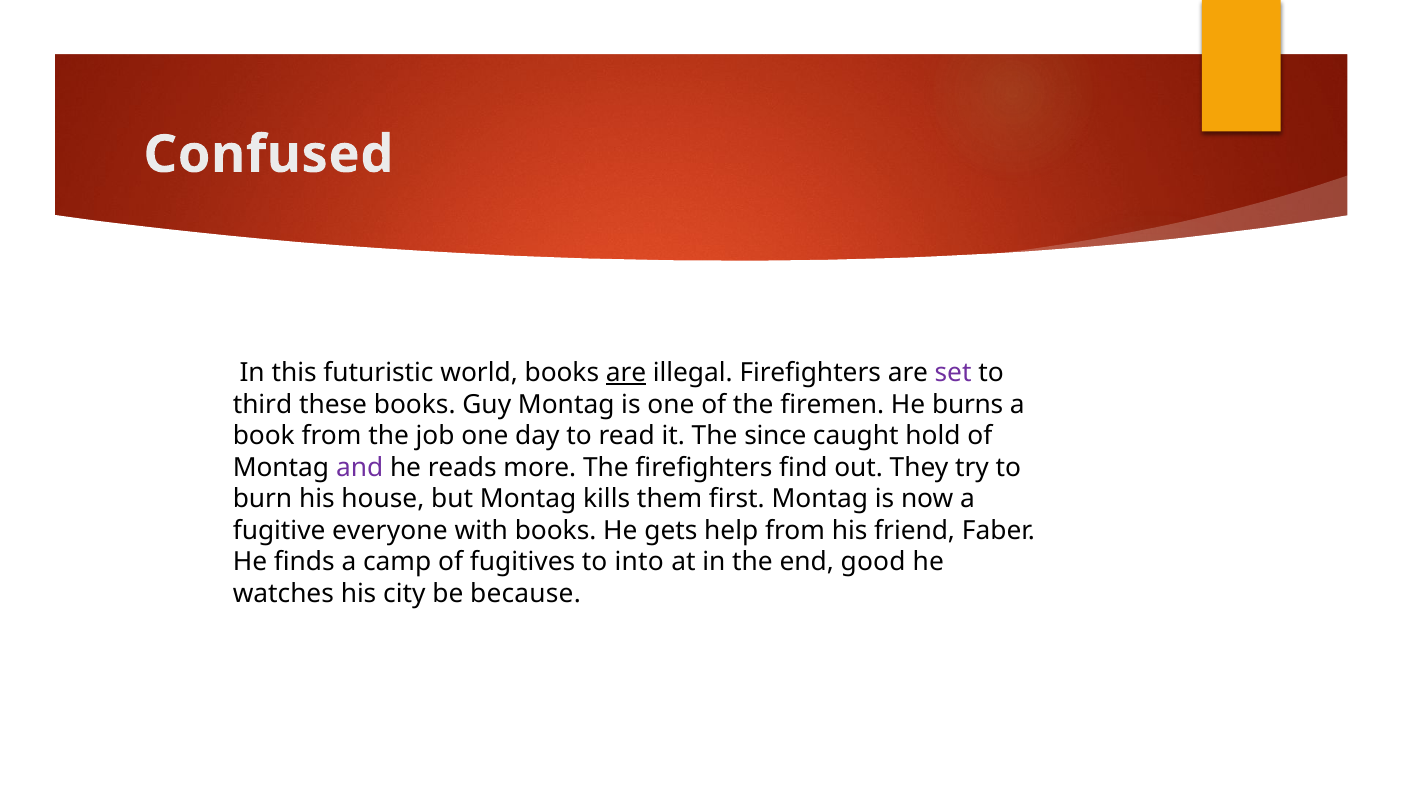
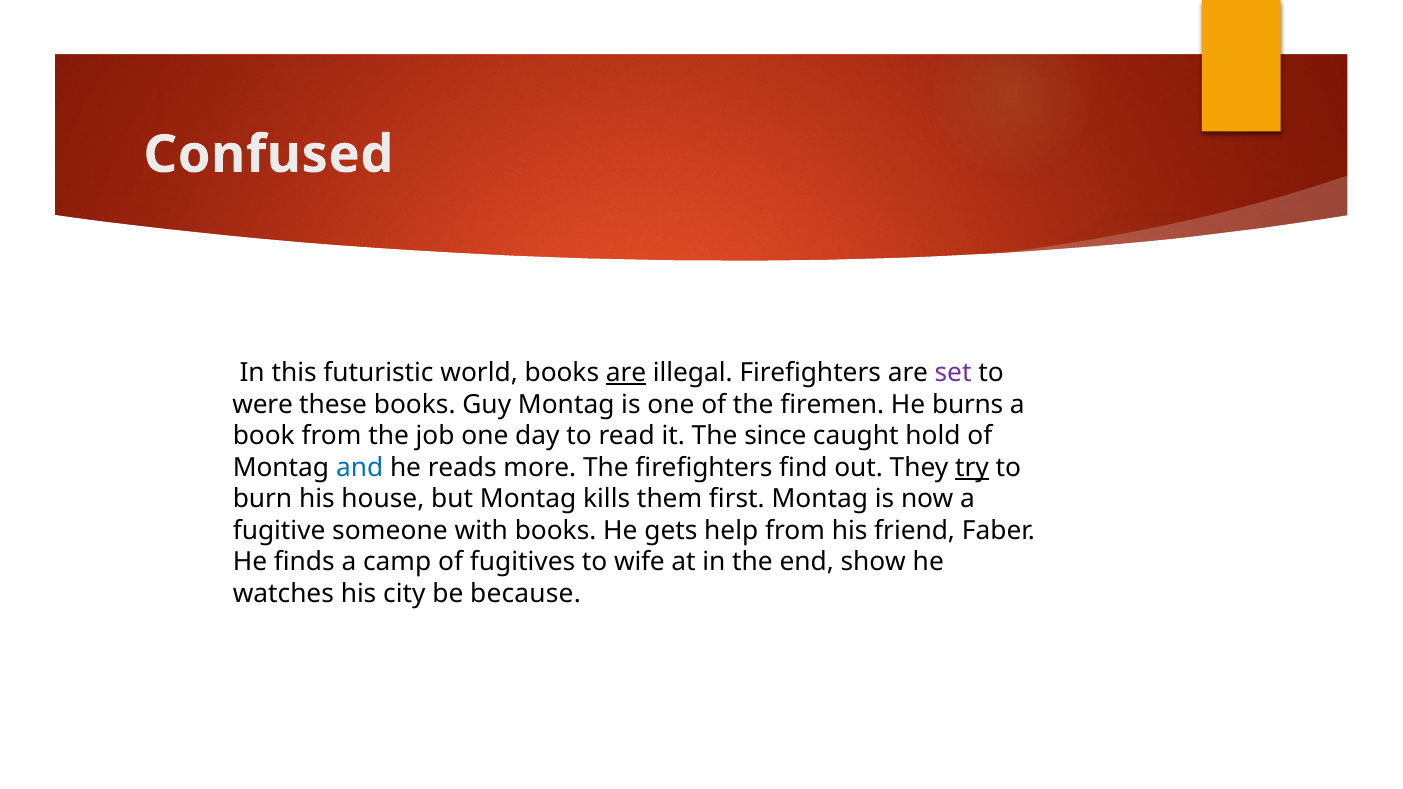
third: third -> were
and colour: purple -> blue
try underline: none -> present
everyone: everyone -> someone
into: into -> wife
good: good -> show
